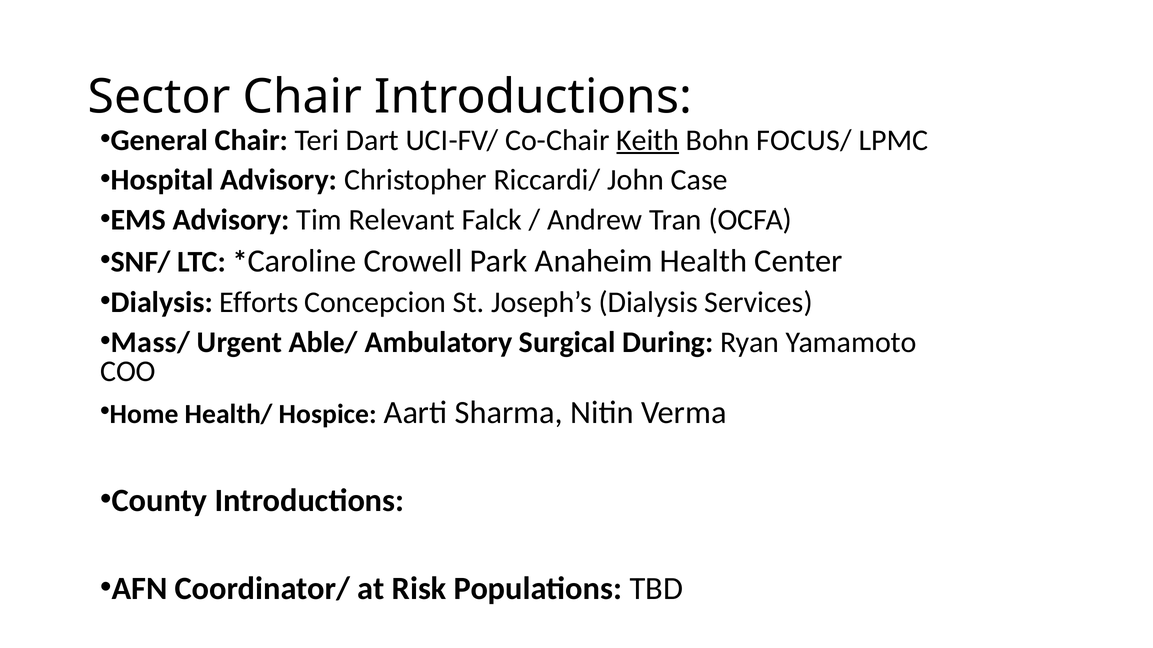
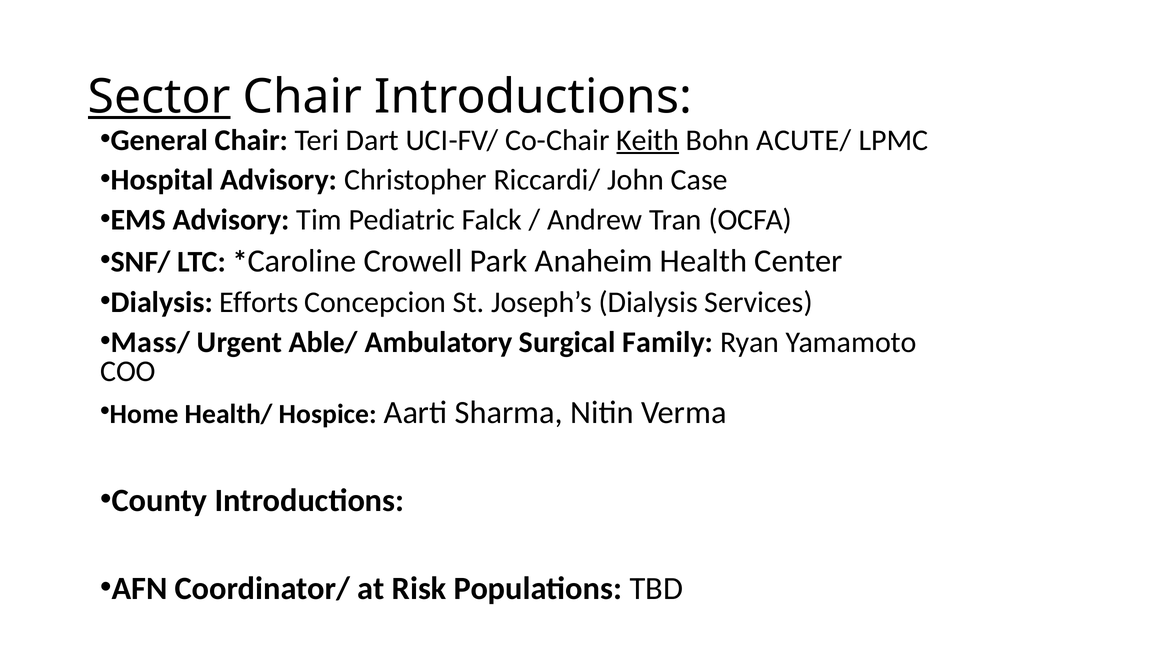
Sector underline: none -> present
FOCUS/: FOCUS/ -> ACUTE/
Relevant: Relevant -> Pediatric
During: During -> Family
